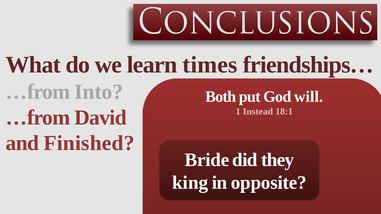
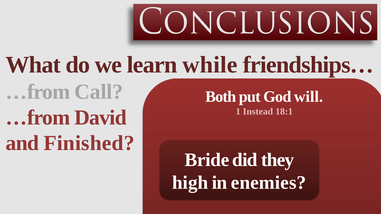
times: times -> while
Into: Into -> Call
king: king -> high
opposite: opposite -> enemies
